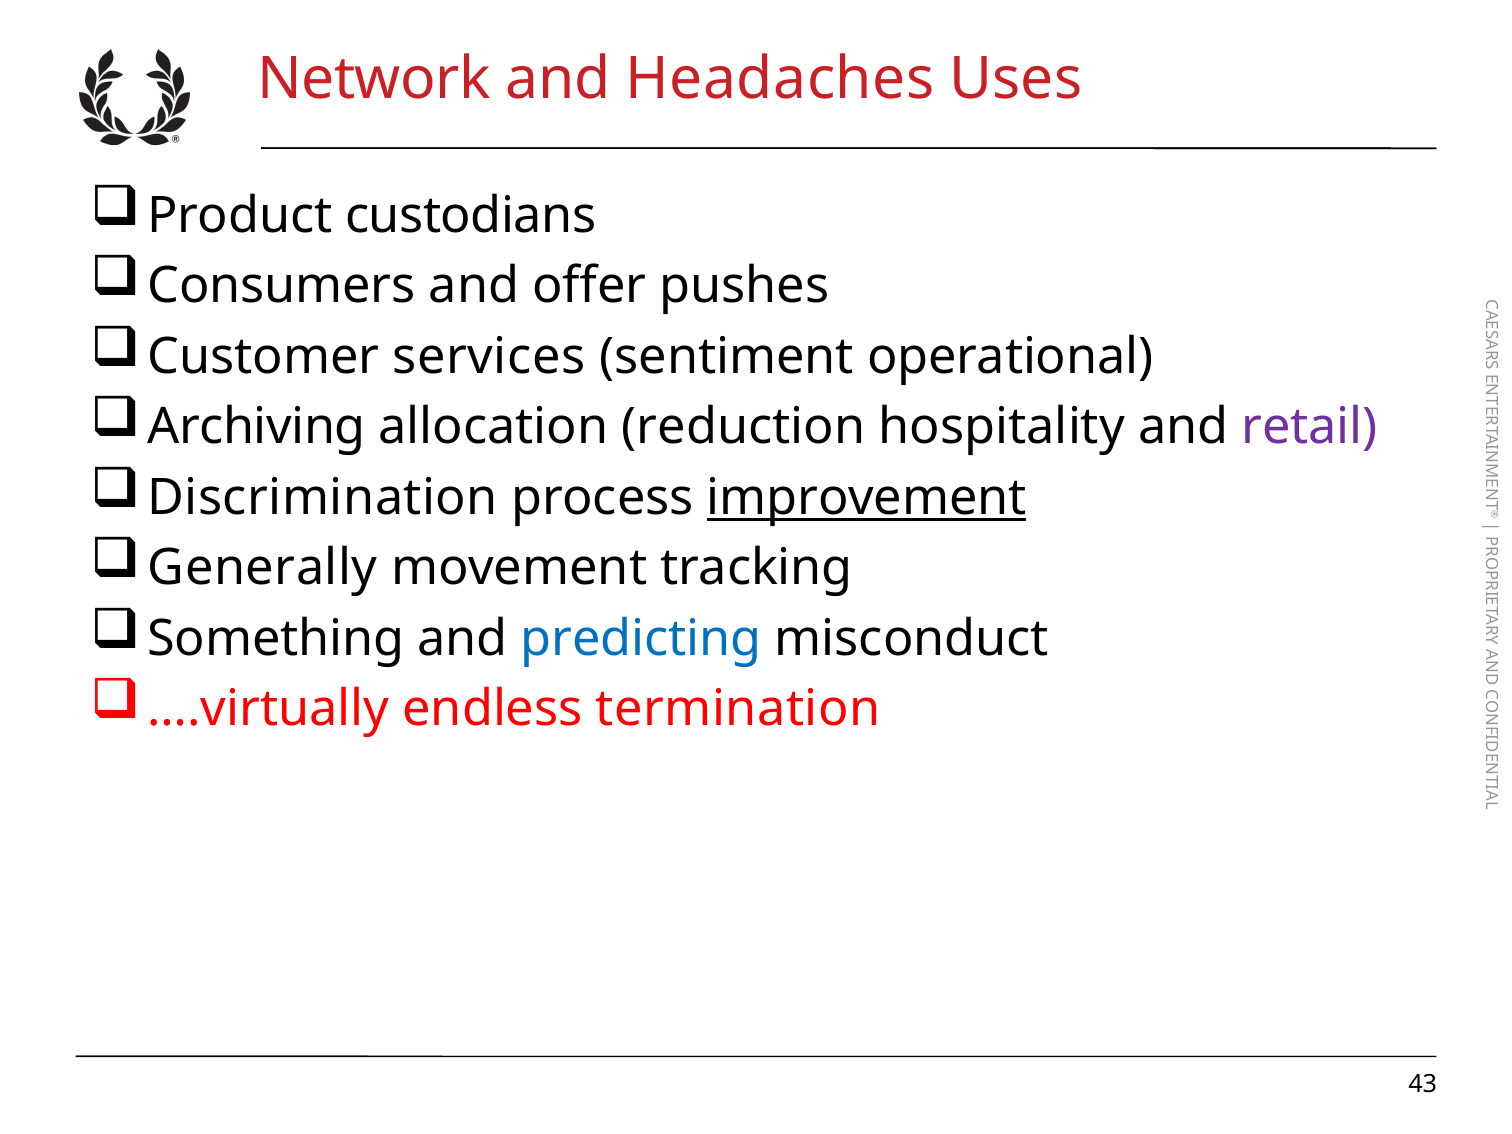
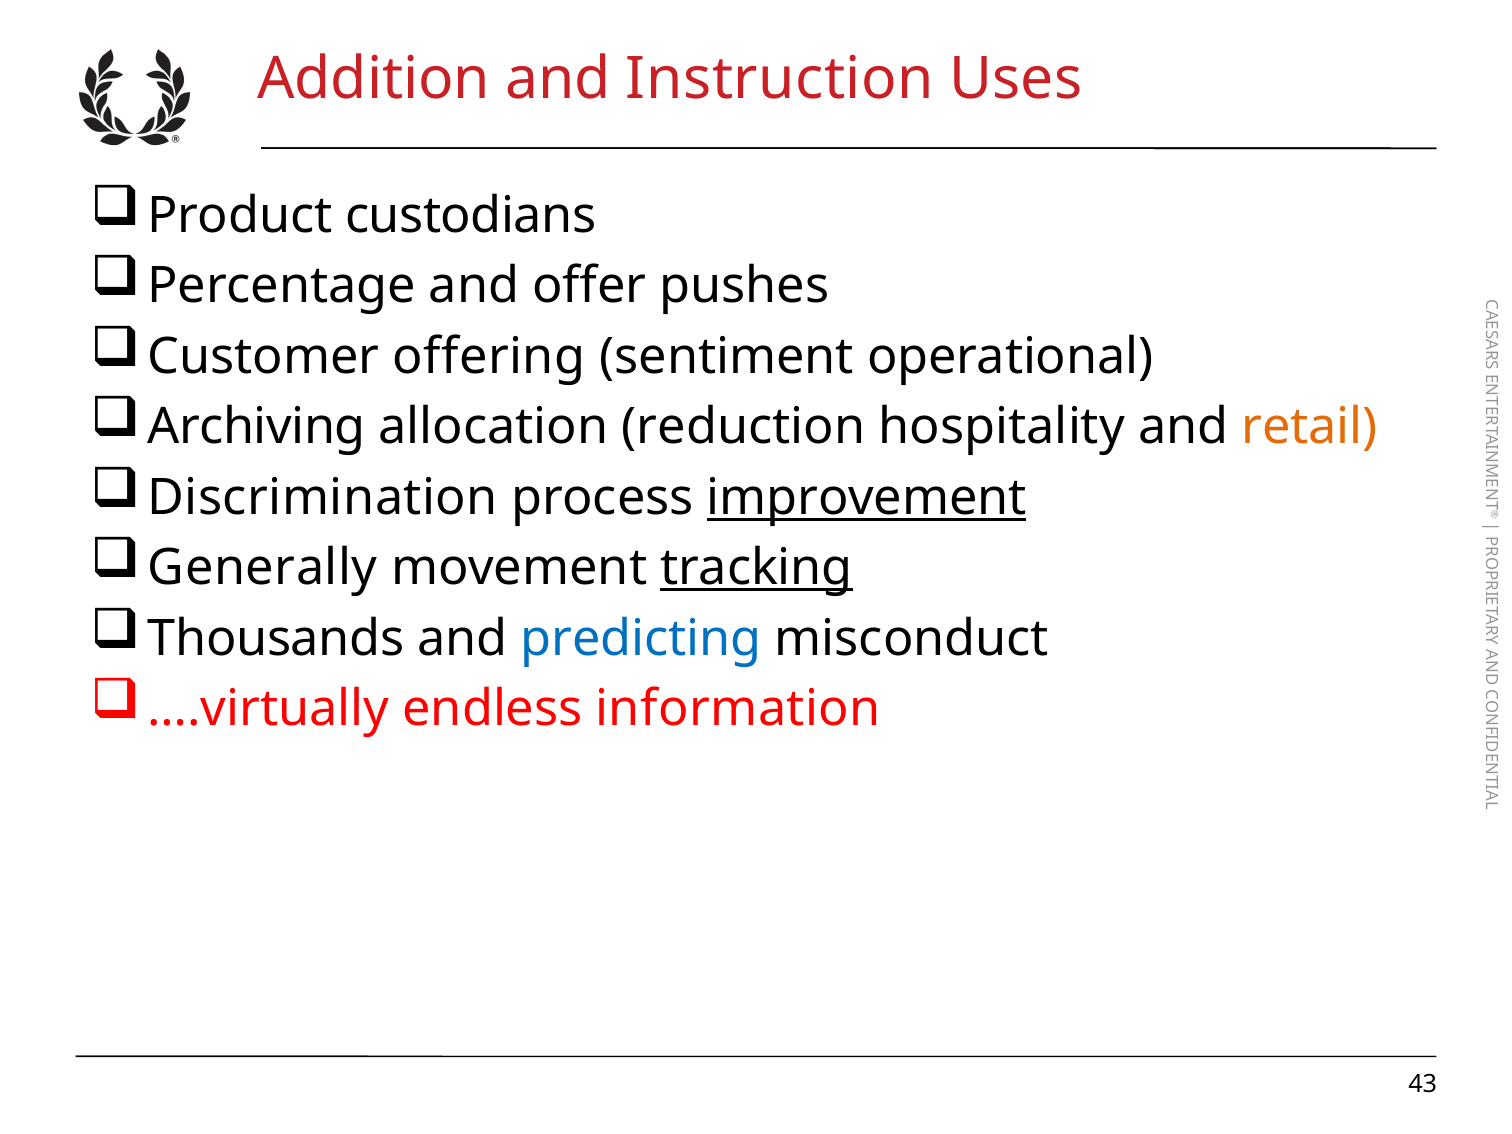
Network: Network -> Addition
Headaches: Headaches -> Instruction
Consumers: Consumers -> Percentage
services: services -> offering
retail colour: purple -> orange
tracking underline: none -> present
Something: Something -> Thousands
termination: termination -> information
